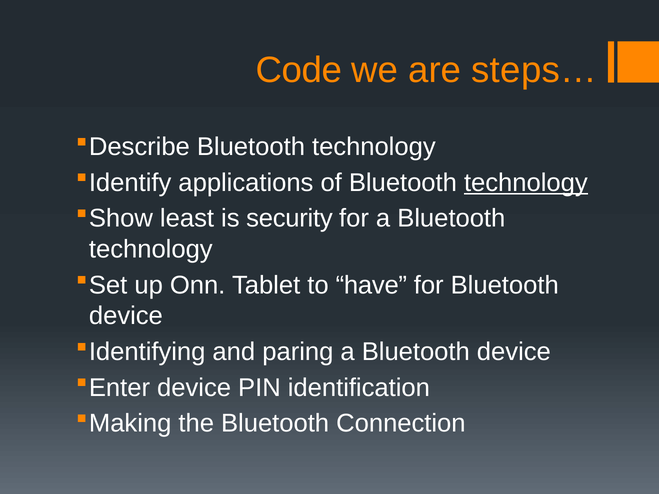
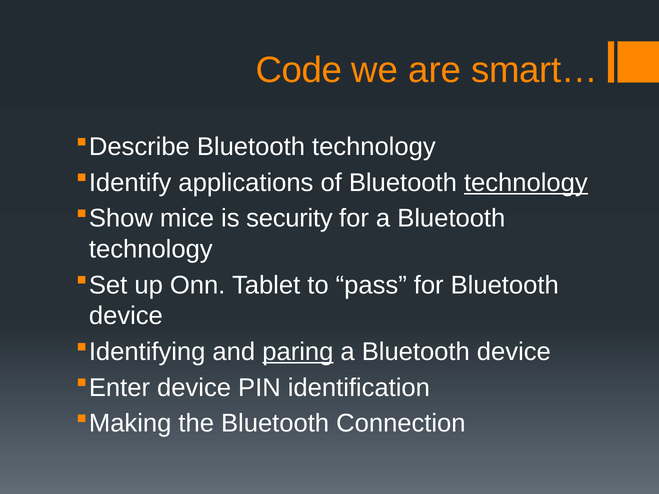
steps…: steps… -> smart…
least: least -> mice
have: have -> pass
paring underline: none -> present
